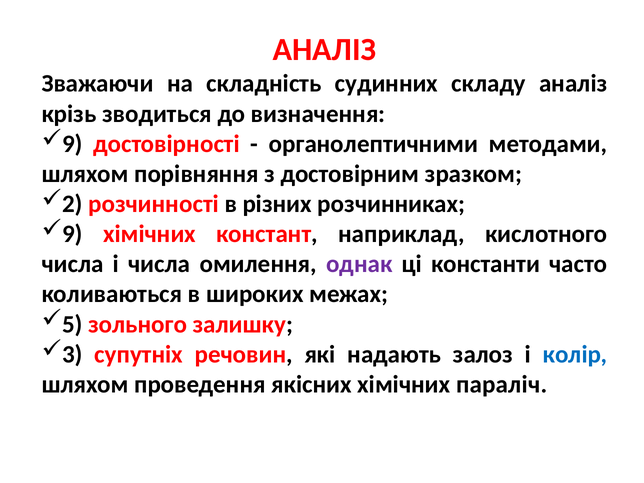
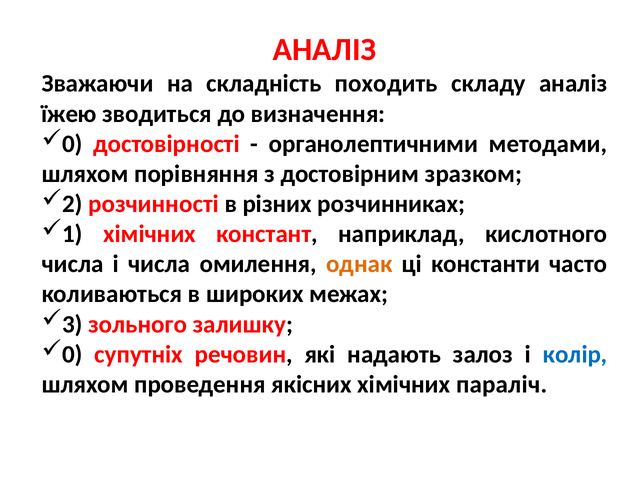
судинних: судинних -> походить
крізь: крізь -> їжею
9 at (72, 144): 9 -> 0
9 at (72, 234): 9 -> 1
однак colour: purple -> orange
5: 5 -> 3
3 at (72, 354): 3 -> 0
